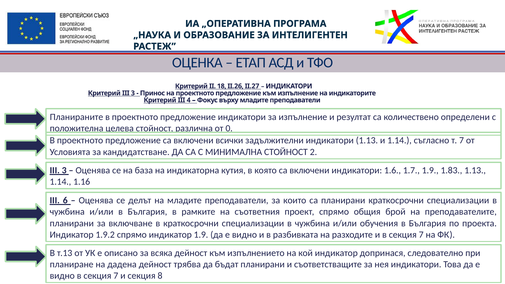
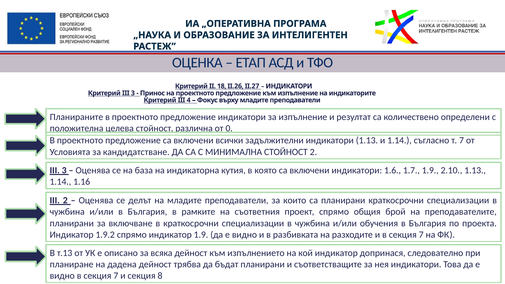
1.83: 1.83 -> 2.10
III 6: 6 -> 2
